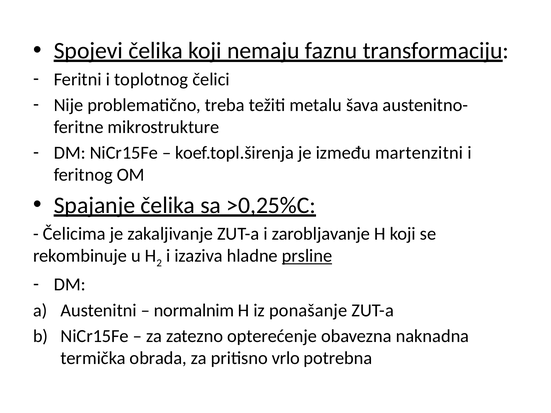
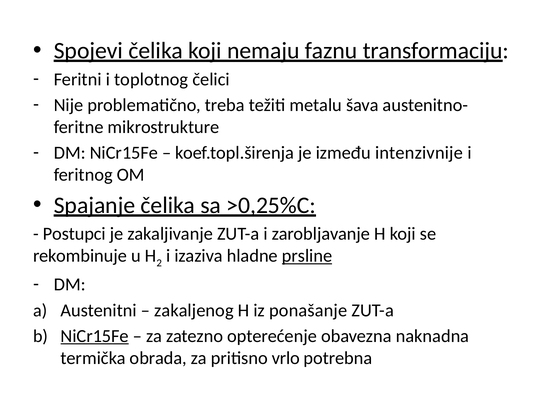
martenzitni: martenzitni -> intenzivnije
Čelicima: Čelicima -> Postupci
normalnim: normalnim -> zakaljenog
NiCr15Fe at (95, 336) underline: none -> present
